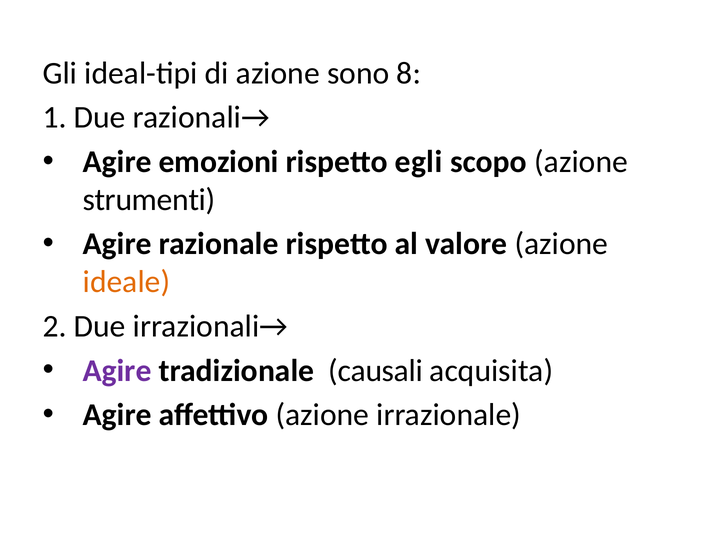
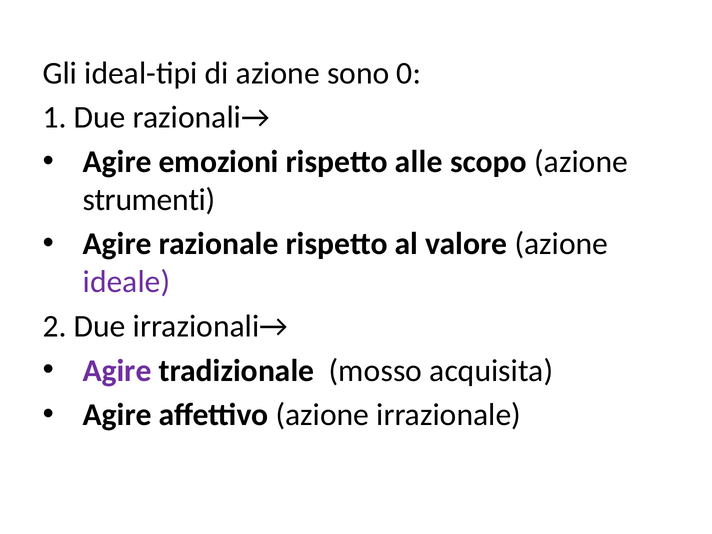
8: 8 -> 0
egli: egli -> alle
ideale colour: orange -> purple
causali: causali -> mosso
